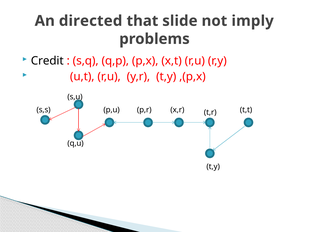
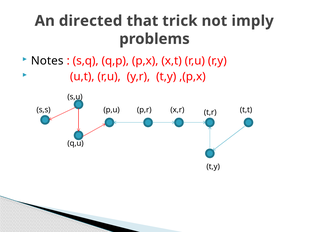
slide: slide -> trick
Credit: Credit -> Notes
